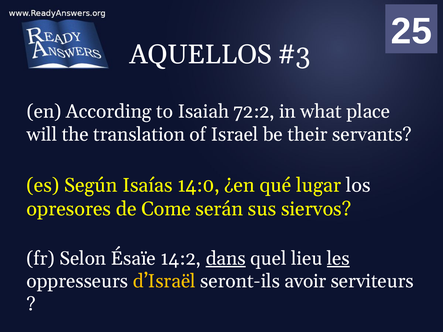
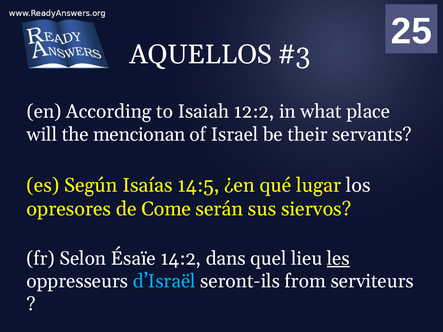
72:2: 72:2 -> 12:2
translation: translation -> mencionan
14:0: 14:0 -> 14:5
dans underline: present -> none
d’Israël colour: yellow -> light blue
avoir: avoir -> from
